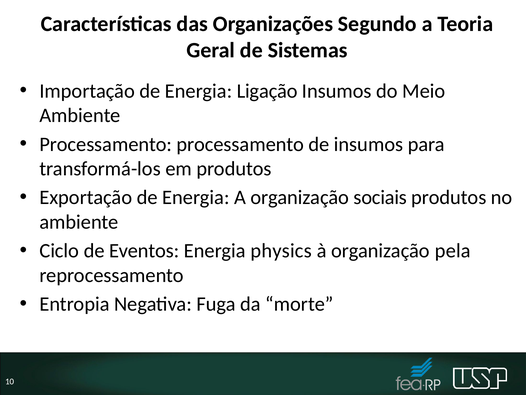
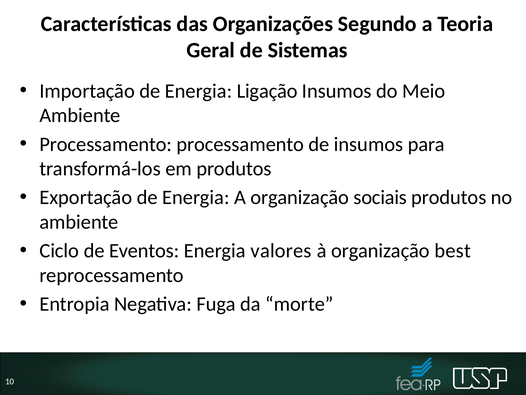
physics: physics -> valores
pela: pela -> best
